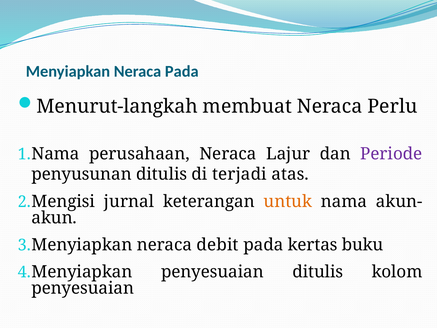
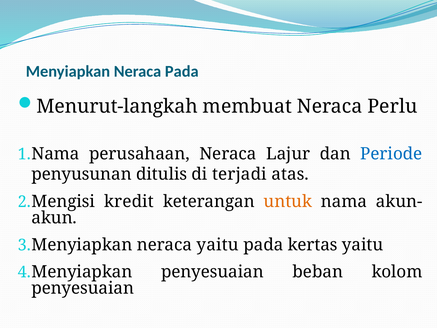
Periode colour: purple -> blue
jurnal: jurnal -> kredit
neraca debit: debit -> yaitu
kertas buku: buku -> yaitu
penyesuaian ditulis: ditulis -> beban
